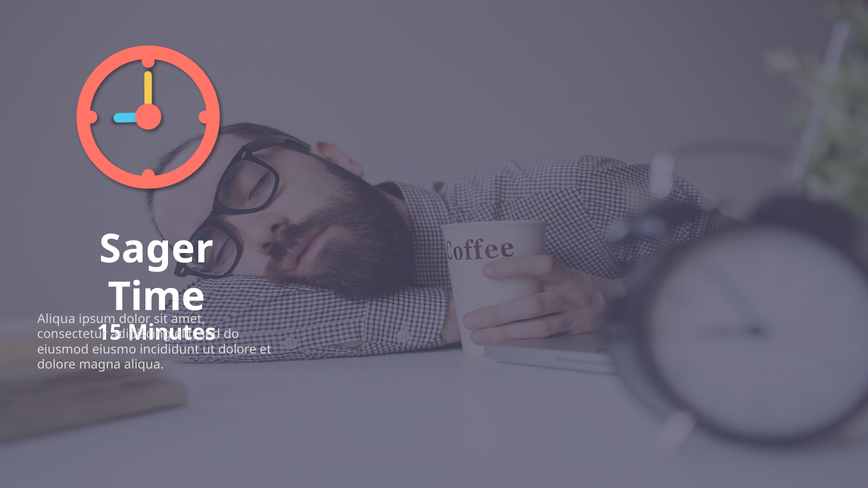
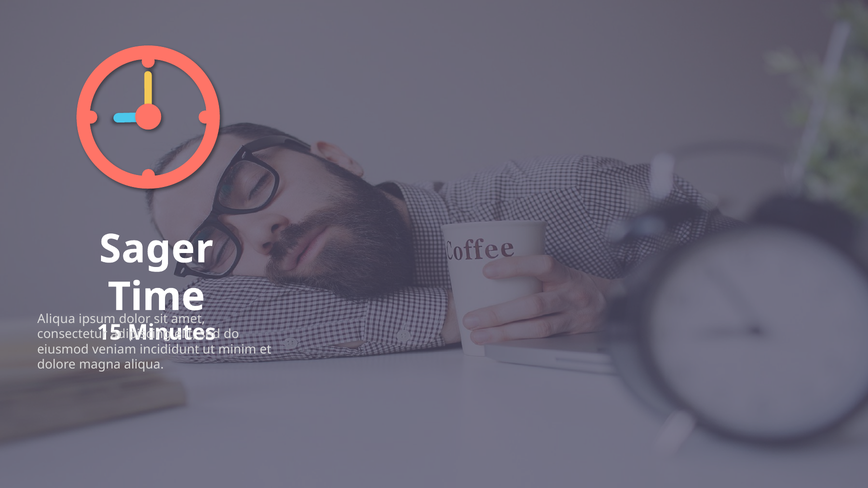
eiusmo: eiusmo -> veniam
dolore at (237, 350): dolore -> minim
